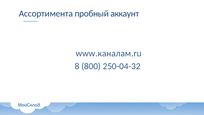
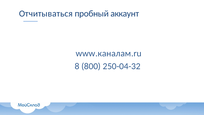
Ассортимента: Ассортимента -> Отчитываться
